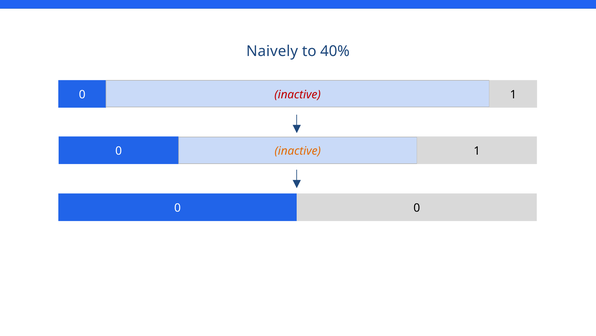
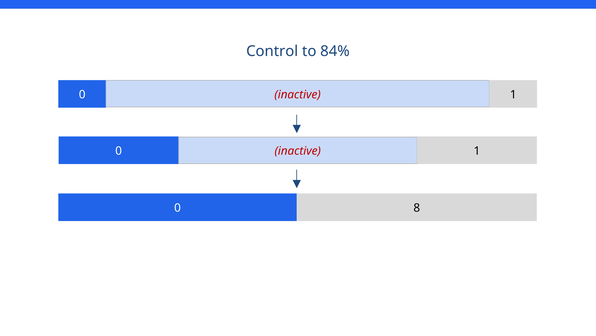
Naively: Naively -> Control
40%: 40% -> 84%
inactive at (298, 151) colour: orange -> red
0 at (417, 208): 0 -> 8
